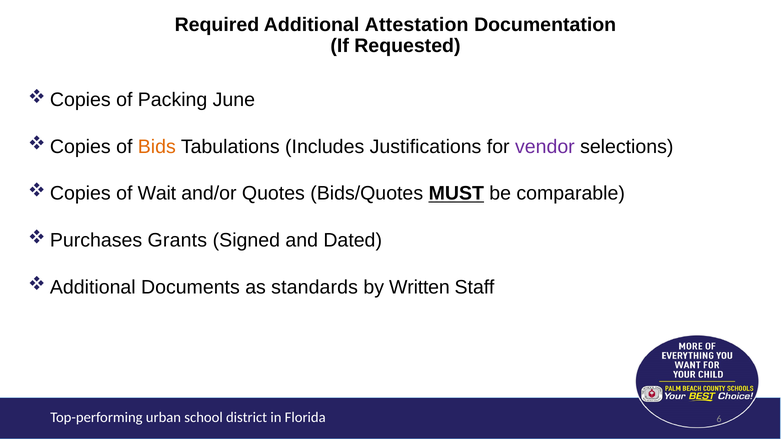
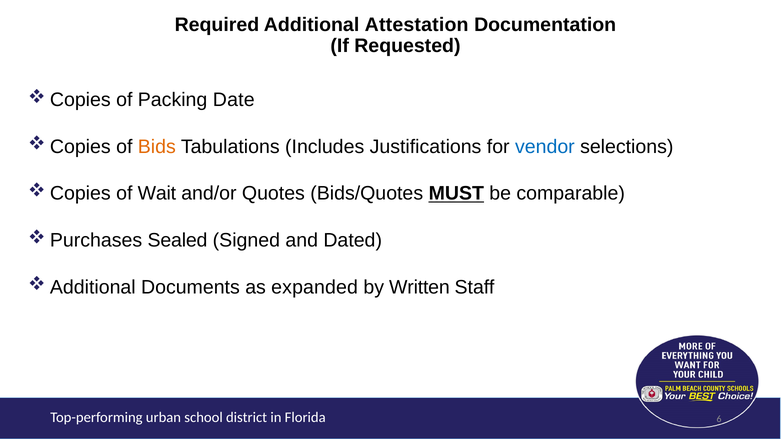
June: June -> Date
vendor colour: purple -> blue
Grants: Grants -> Sealed
standards: standards -> expanded
